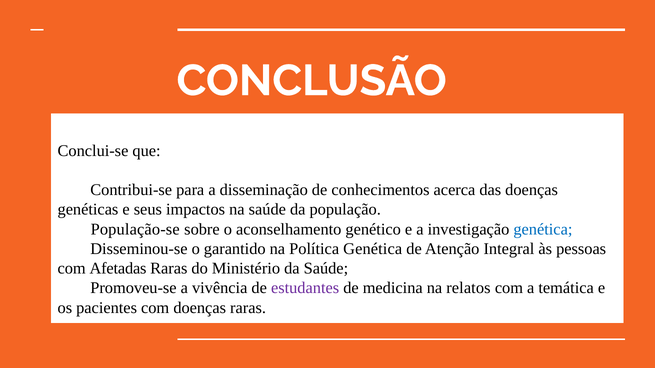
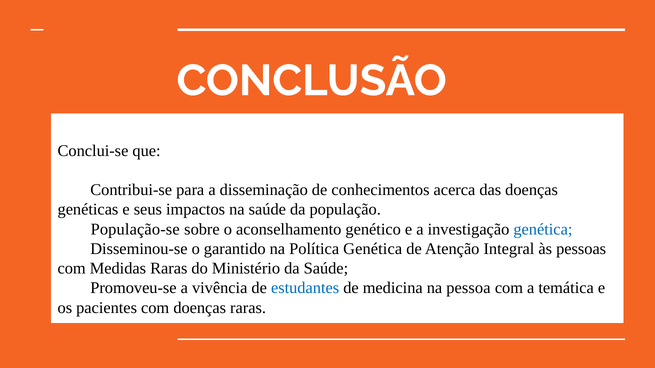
Afetadas: Afetadas -> Medidas
estudantes colour: purple -> blue
relatos: relatos -> pessoa
